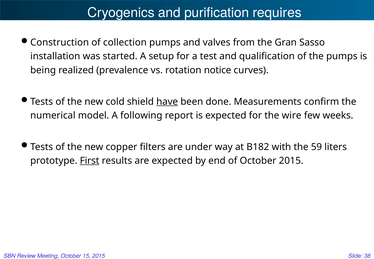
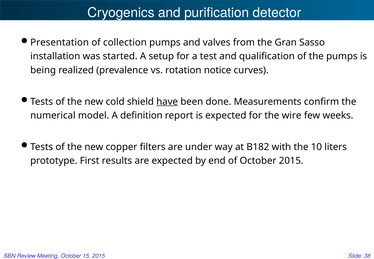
requires: requires -> detector
Construction: Construction -> Presentation
following: following -> definition
59: 59 -> 10
First underline: present -> none
